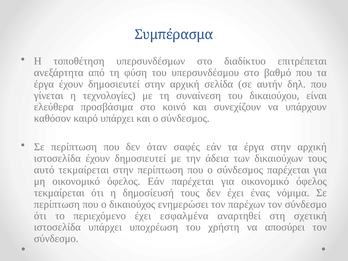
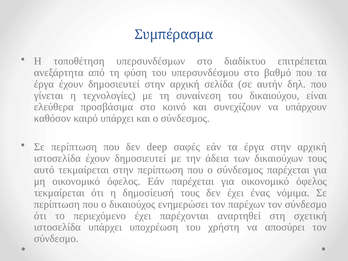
όταν: όταν -> deep
εσφαλμένα: εσφαλμένα -> παρέχονται
